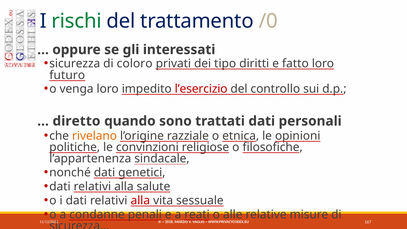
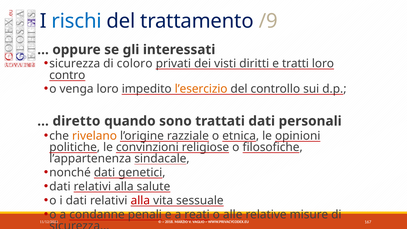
rischi colour: green -> blue
/0: /0 -> /9
tipo: tipo -> visti
fatto: fatto -> tratti
futuro: futuro -> contro
l’esercizio colour: red -> orange
